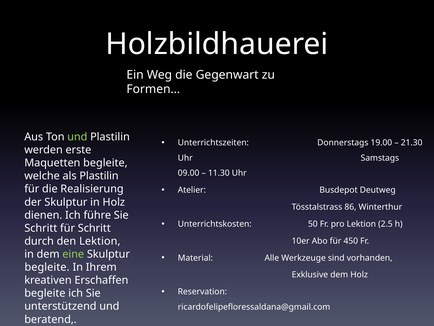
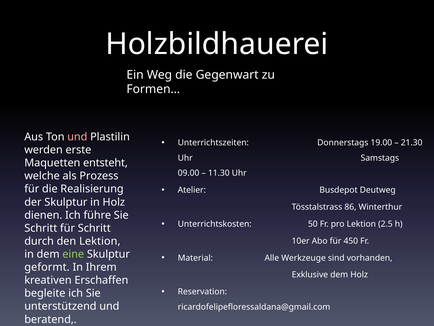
und at (77, 137) colour: light green -> pink
Maquetten begleite: begleite -> entsteht
als Plastilin: Plastilin -> Prozess
begleite at (47, 267): begleite -> geformt
